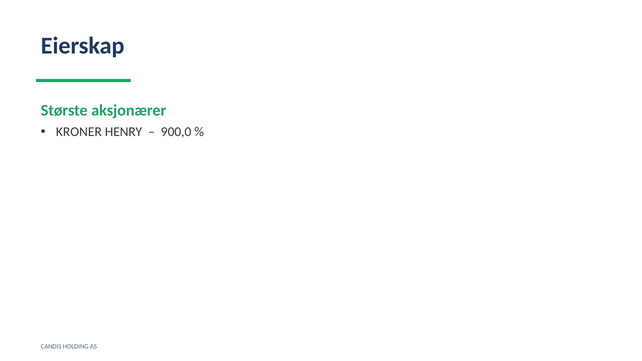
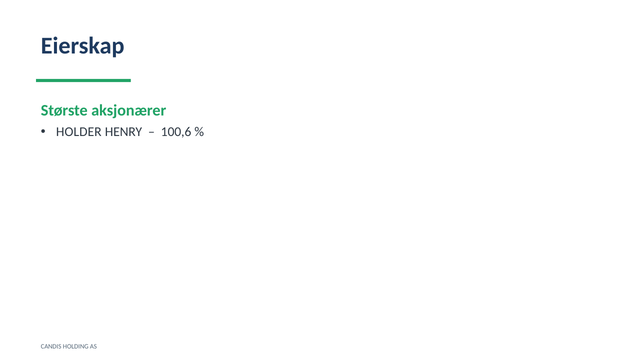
KRONER: KRONER -> HOLDER
900,0: 900,0 -> 100,6
